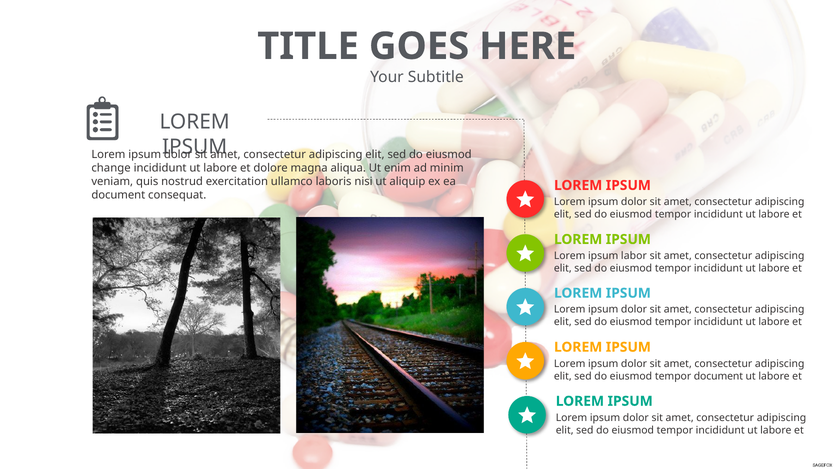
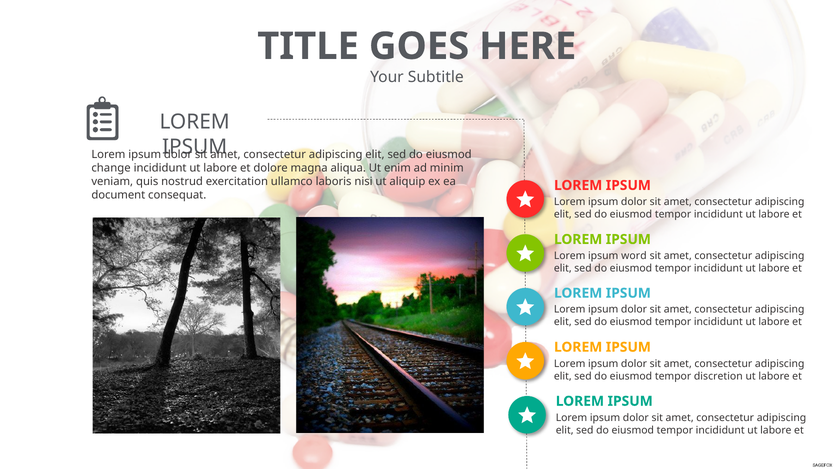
labor: labor -> word
tempor document: document -> discretion
